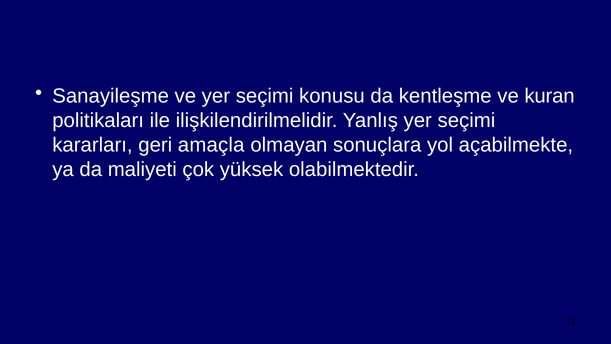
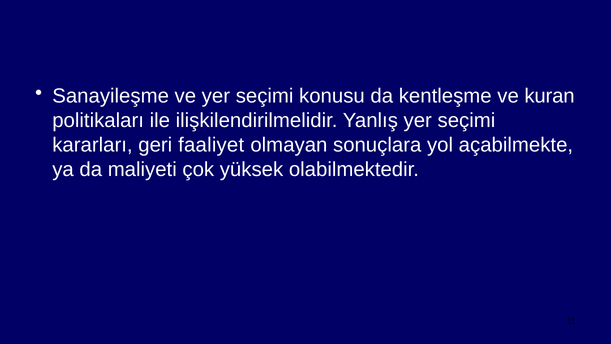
amaçla: amaçla -> faaliyet
